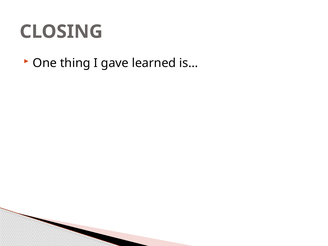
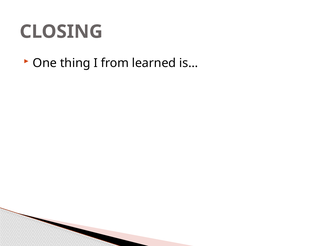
gave: gave -> from
